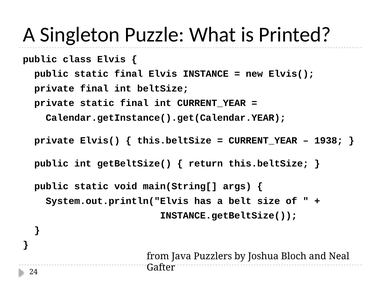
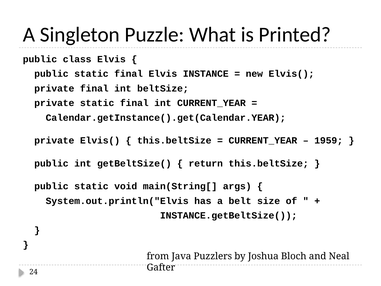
1938: 1938 -> 1959
